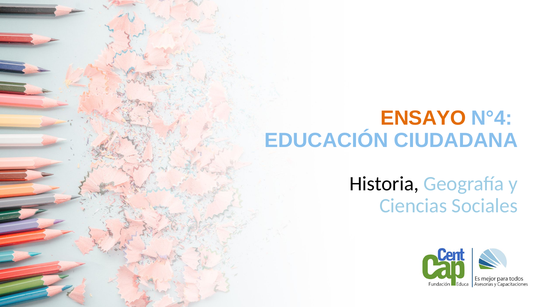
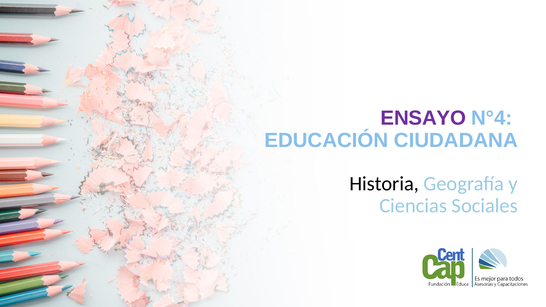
ENSAYO colour: orange -> purple
